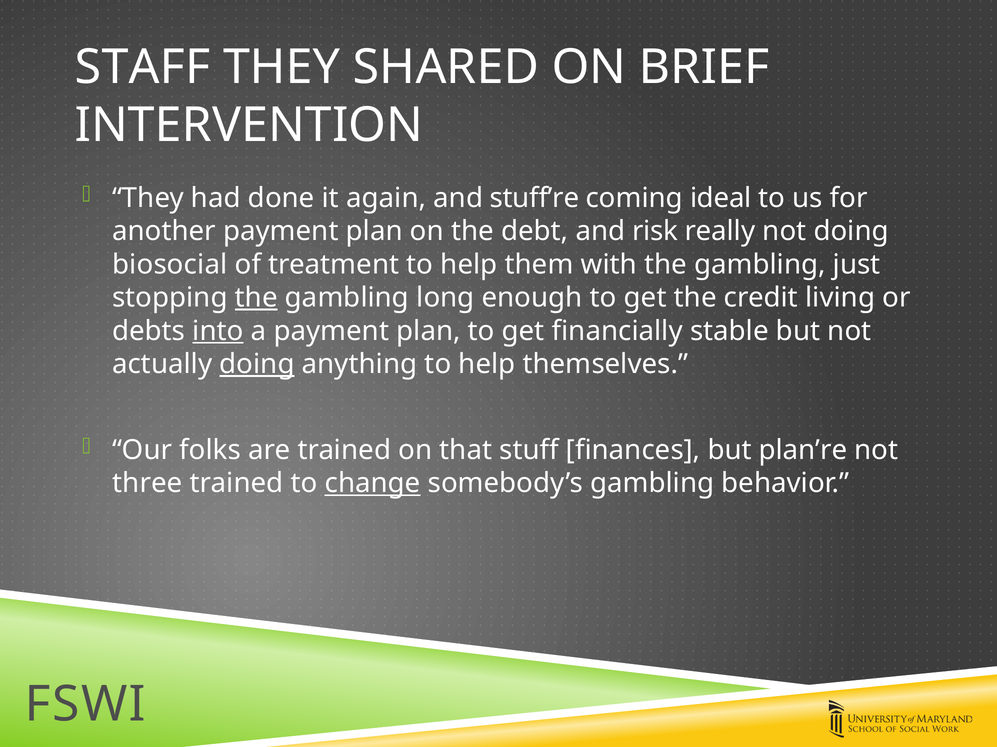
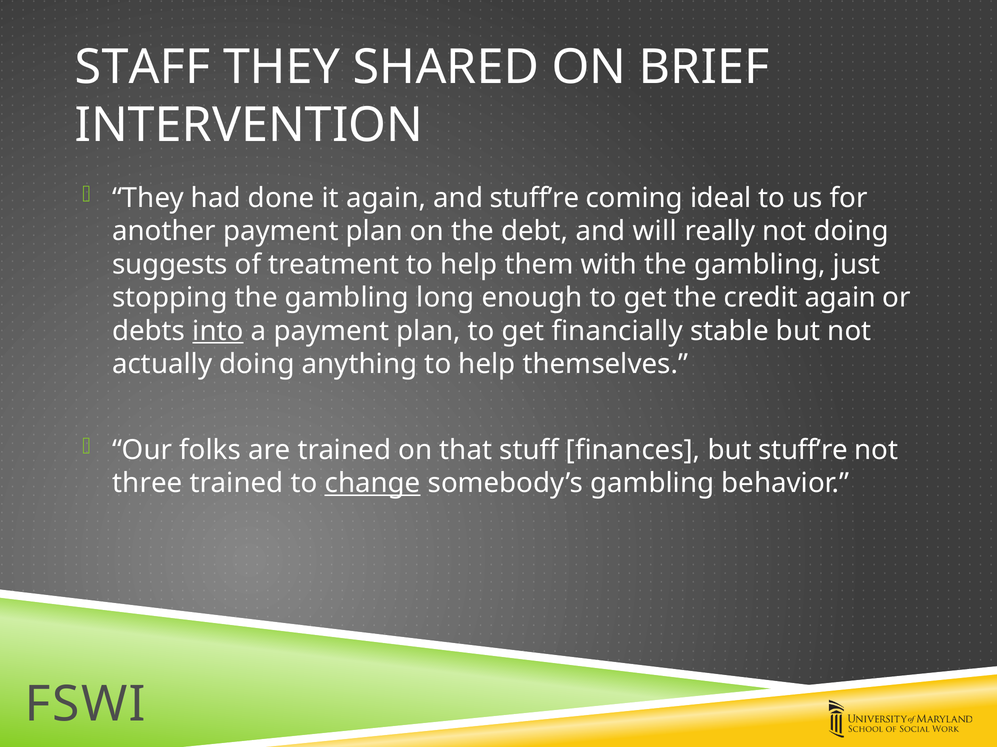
risk: risk -> will
biosocial: biosocial -> suggests
the at (256, 298) underline: present -> none
credit living: living -> again
doing at (257, 364) underline: present -> none
but plan’re: plan’re -> stuff’re
